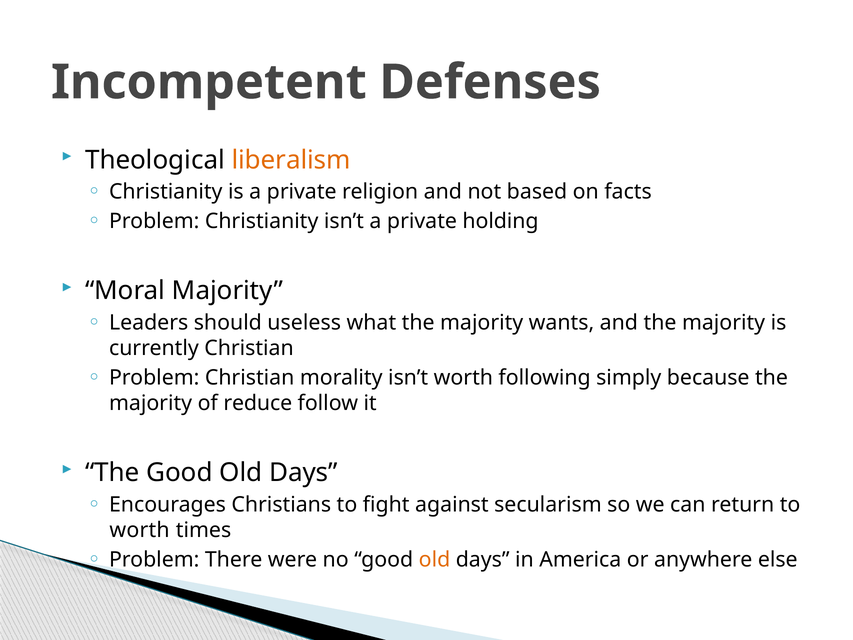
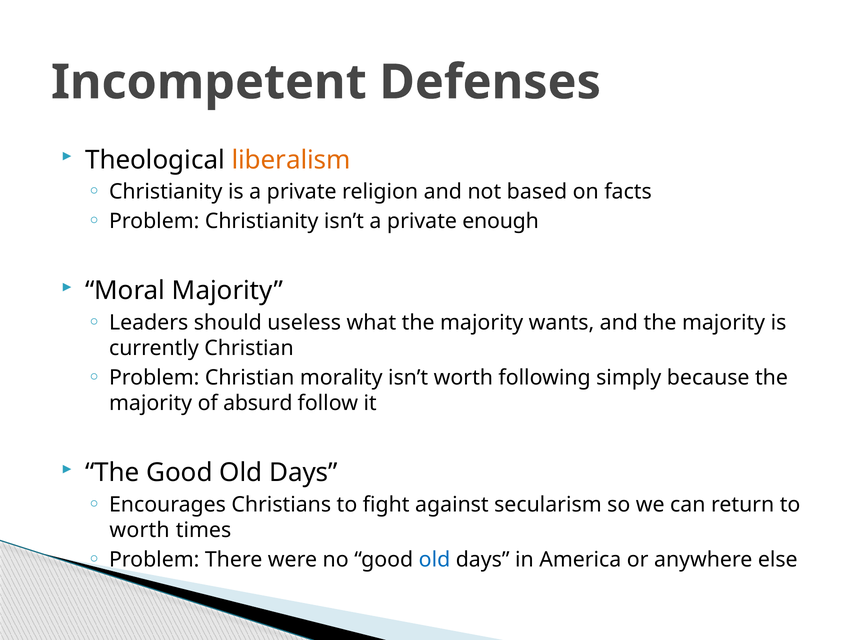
holding: holding -> enough
reduce: reduce -> absurd
old at (435, 560) colour: orange -> blue
